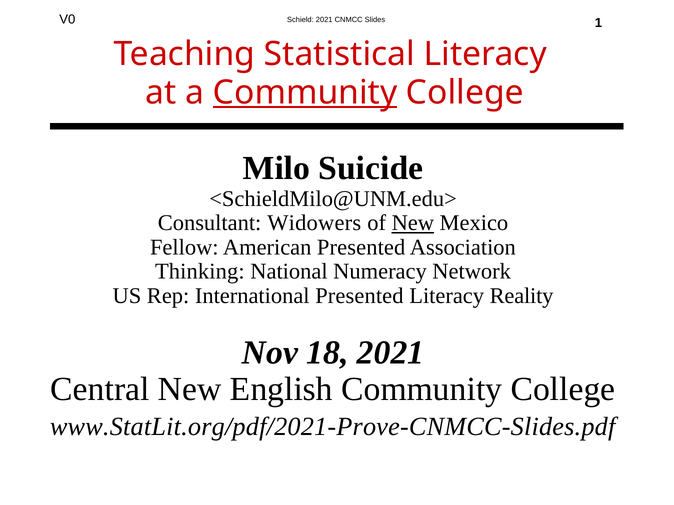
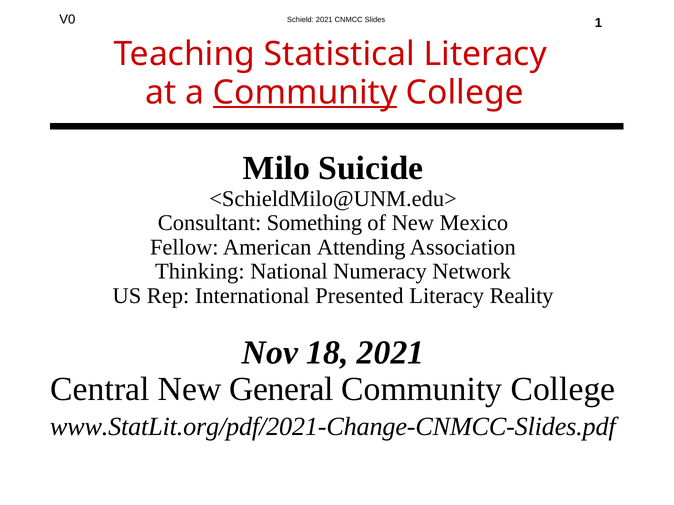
Widowers: Widowers -> Something
New at (413, 223) underline: present -> none
American Presented: Presented -> Attending
English: English -> General
www.StatLit.org/pdf/2021-Prove-CNMCC-Slides.pdf: www.StatLit.org/pdf/2021-Prove-CNMCC-Slides.pdf -> www.StatLit.org/pdf/2021-Change-CNMCC-Slides.pdf
